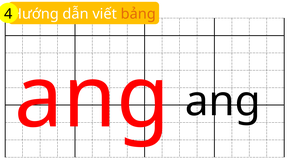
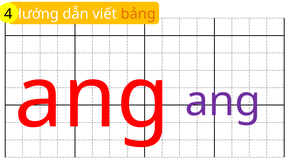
ang at (223, 102) colour: black -> purple
